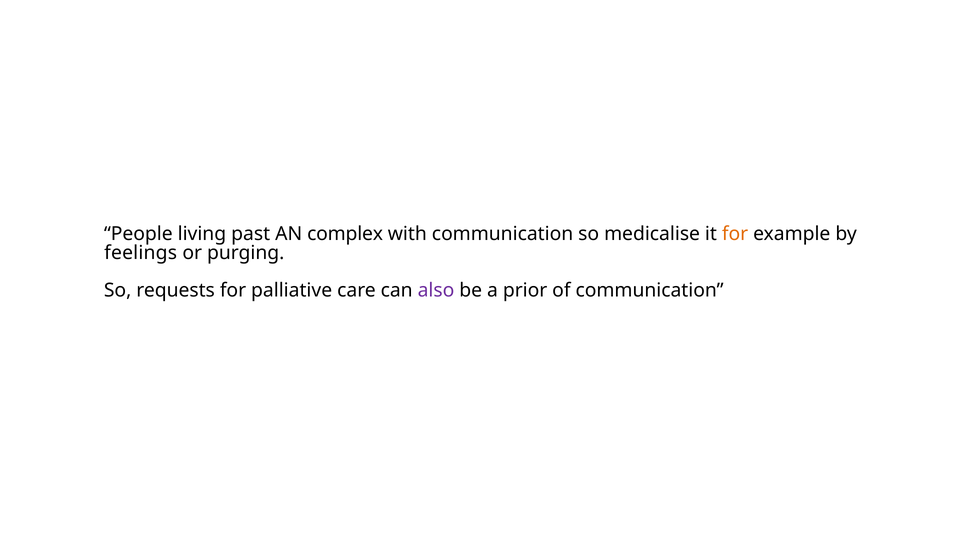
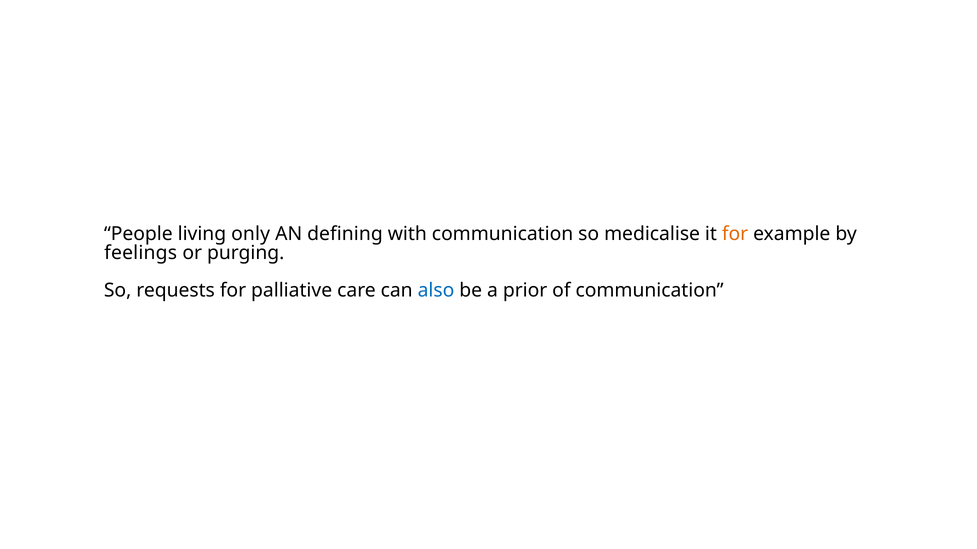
past: past -> only
complex: complex -> defining
also colour: purple -> blue
